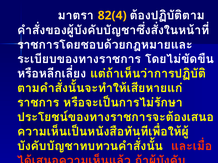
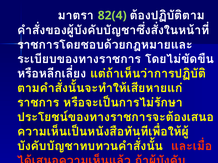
82(4 colour: yellow -> light green
